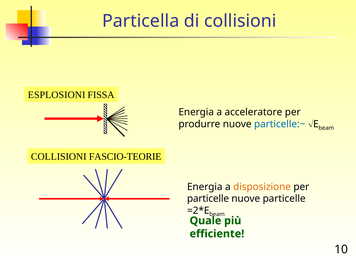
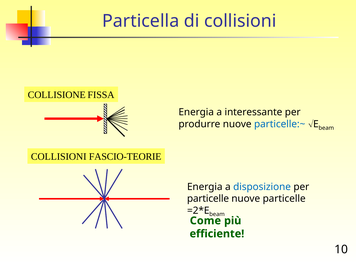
ESPLOSIONI: ESPLOSIONI -> COLLISIONE
acceleratore: acceleratore -> interessante
disposizione colour: orange -> blue
Quale: Quale -> Come
